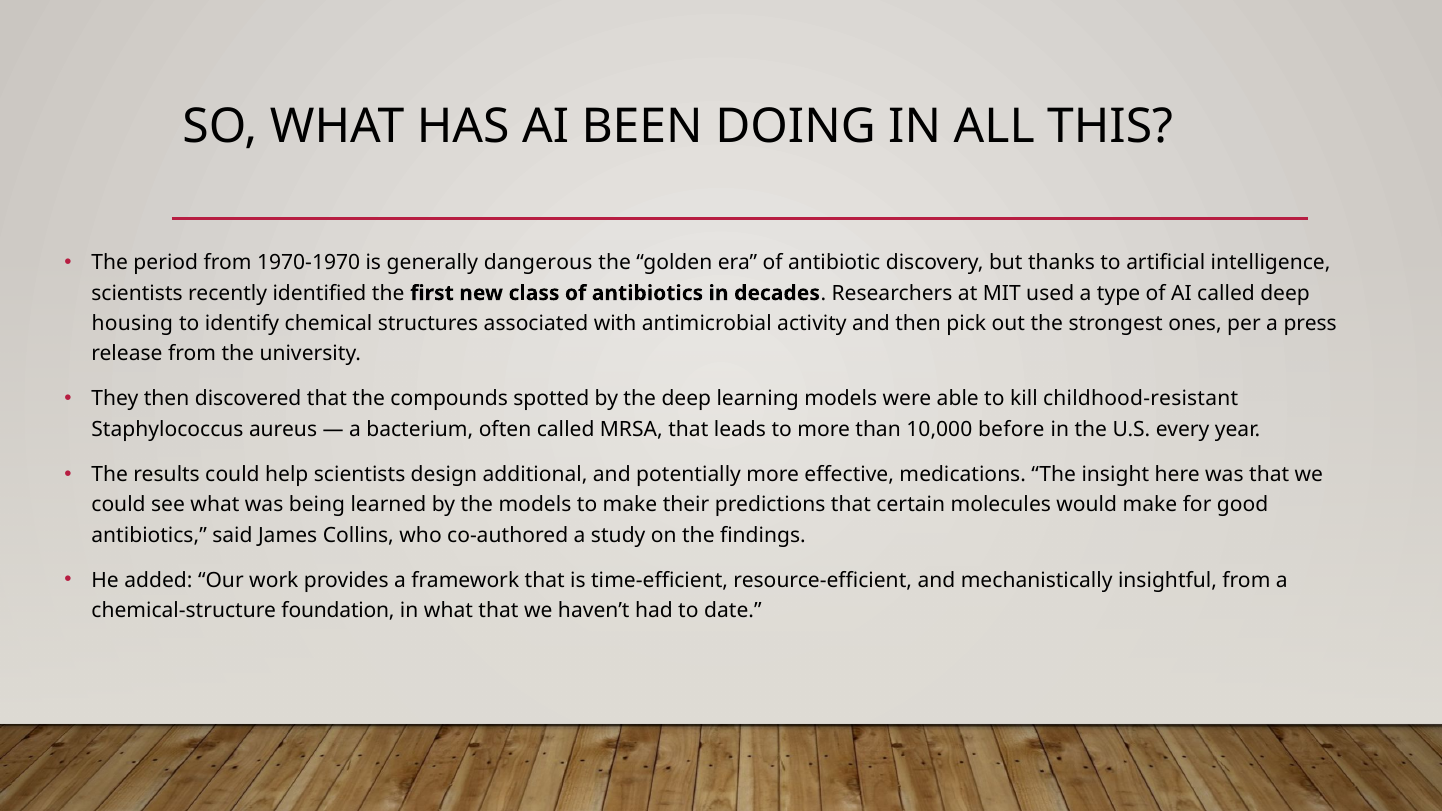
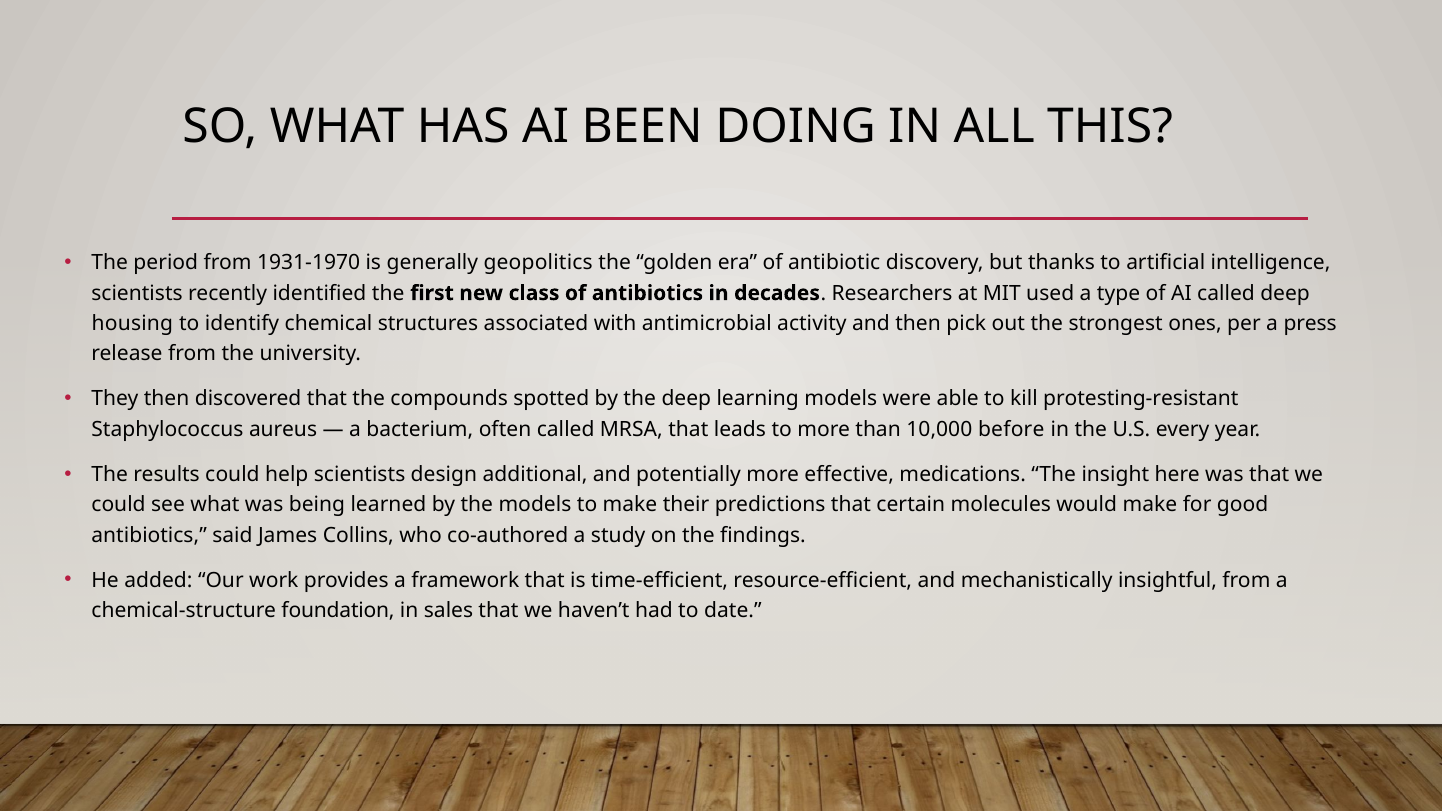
1970-1970: 1970-1970 -> 1931-1970
dangerous: dangerous -> geopolitics
childhood-resistant: childhood-resistant -> protesting-resistant
in what: what -> sales
